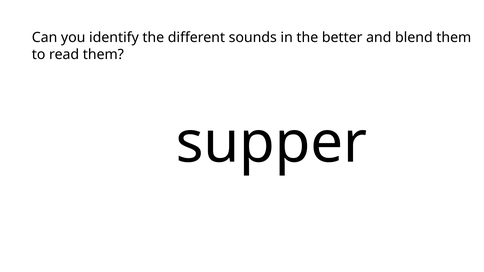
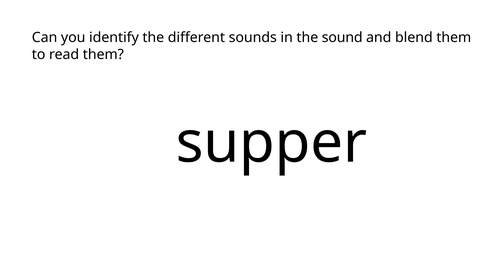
better: better -> sound
